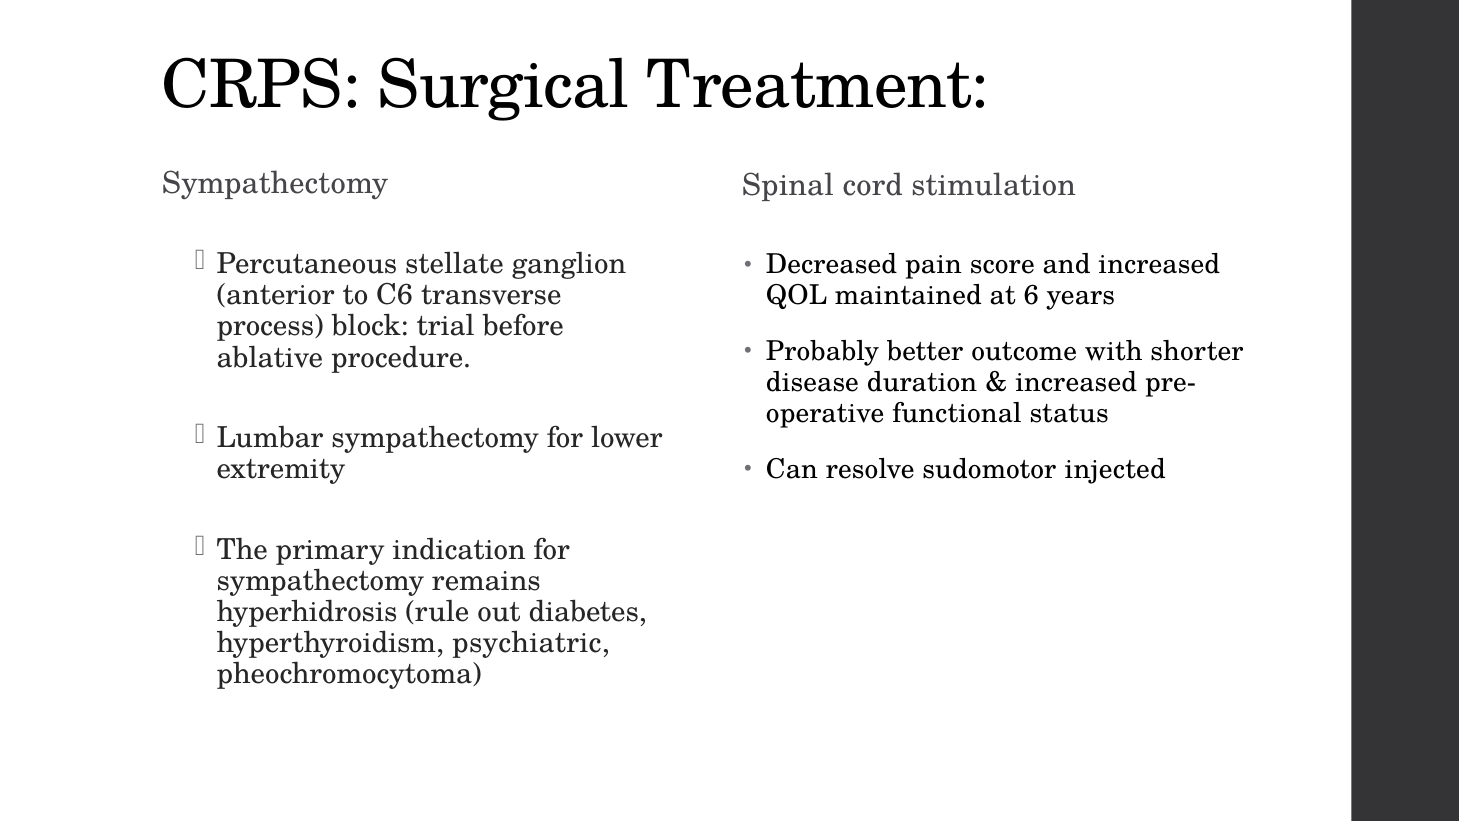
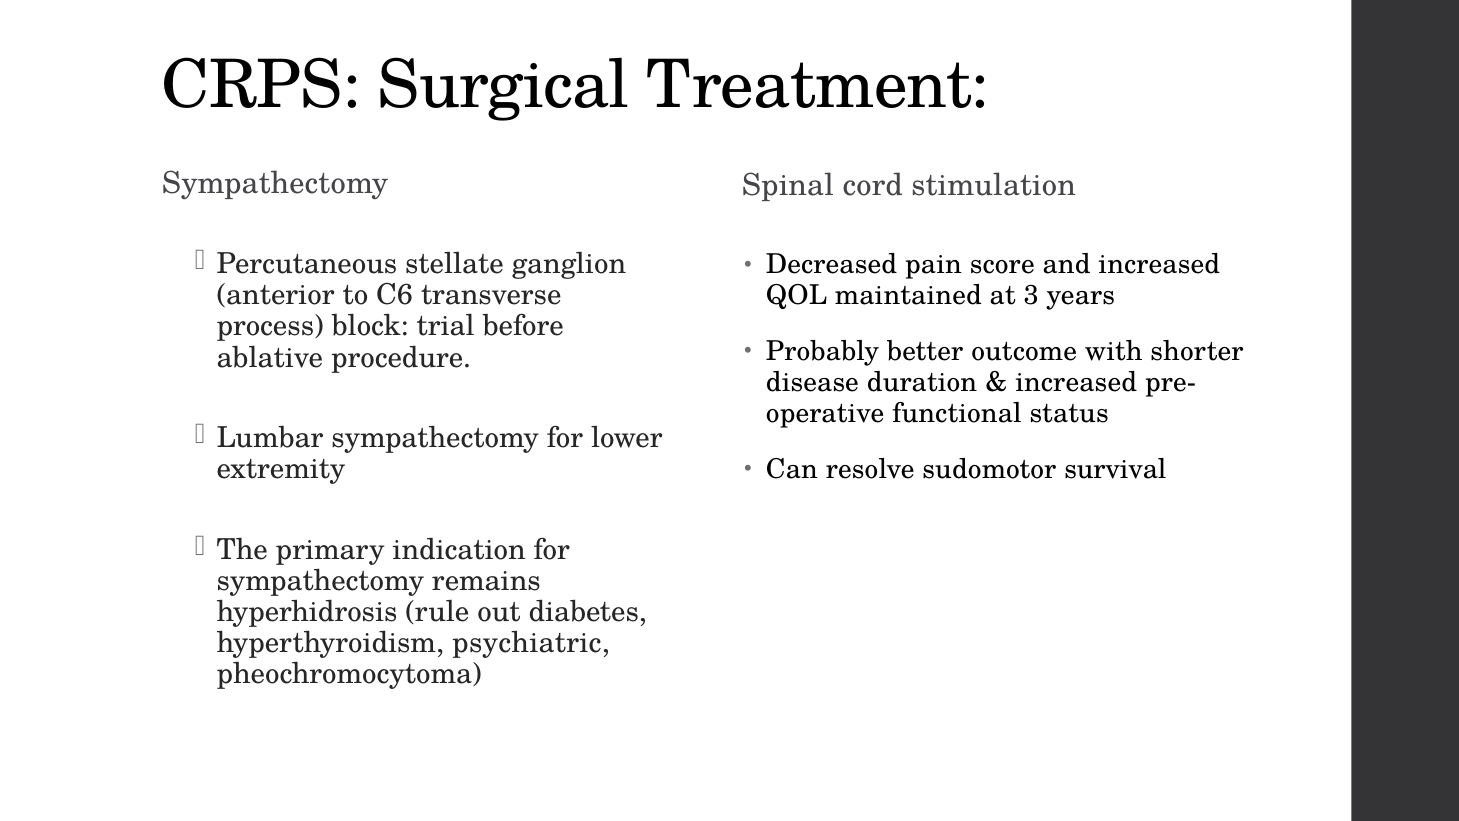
6: 6 -> 3
injected: injected -> survival
